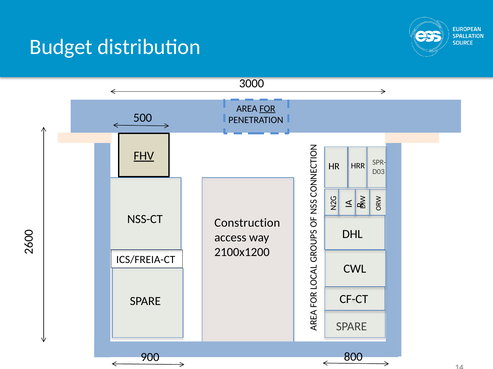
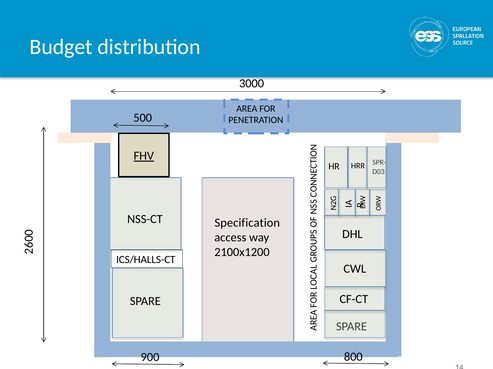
FOR underline: present -> none
Construction: Construction -> Specification
ICS/FREIA-CT: ICS/FREIA-CT -> ICS/HALLS-CT
